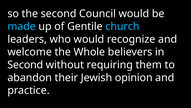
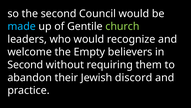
church colour: light blue -> light green
Whole: Whole -> Empty
opinion: opinion -> discord
